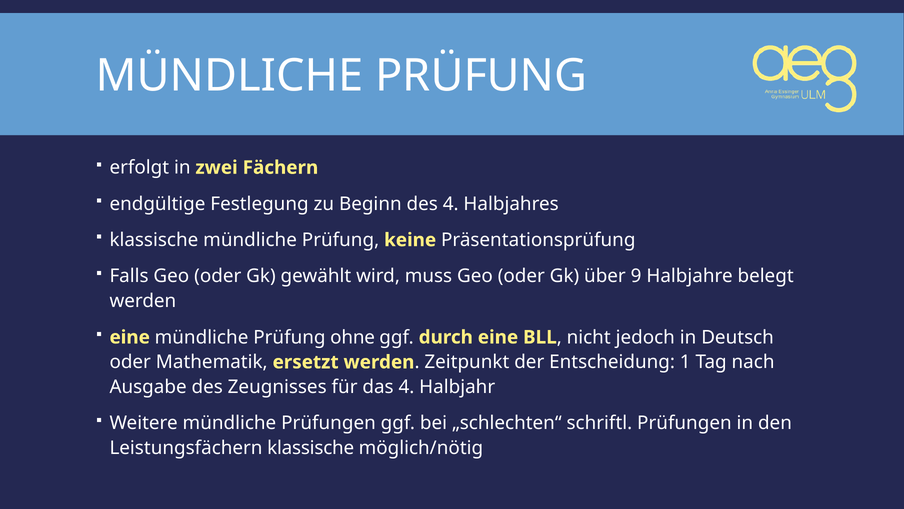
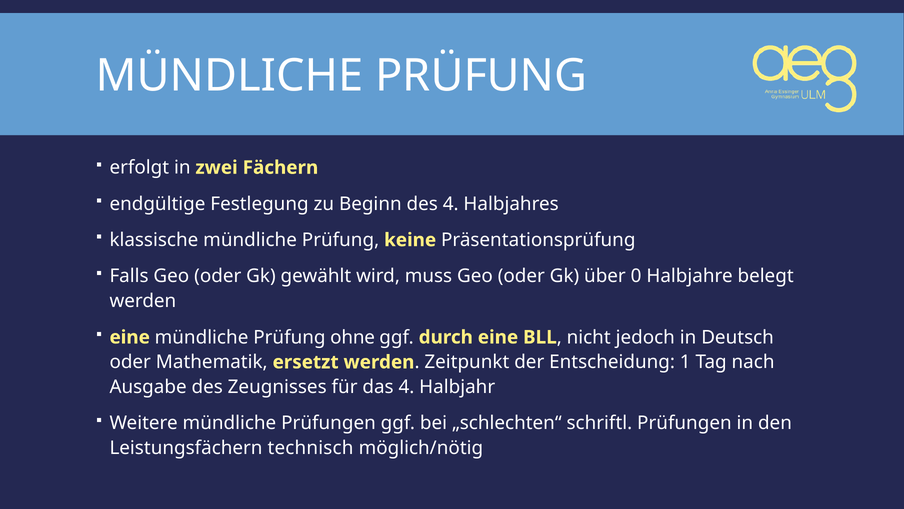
9: 9 -> 0
Leistungsfächern klassische: klassische -> technisch
